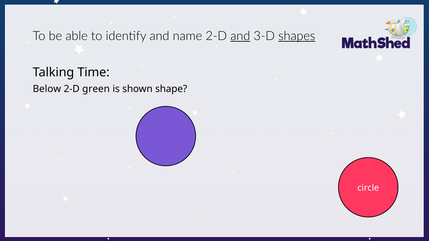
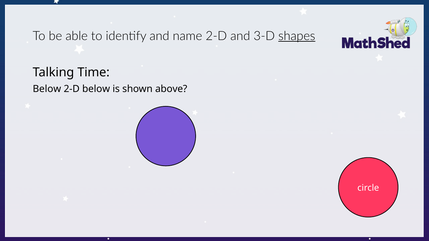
and at (240, 36) underline: present -> none
2-D green: green -> below
shape: shape -> above
